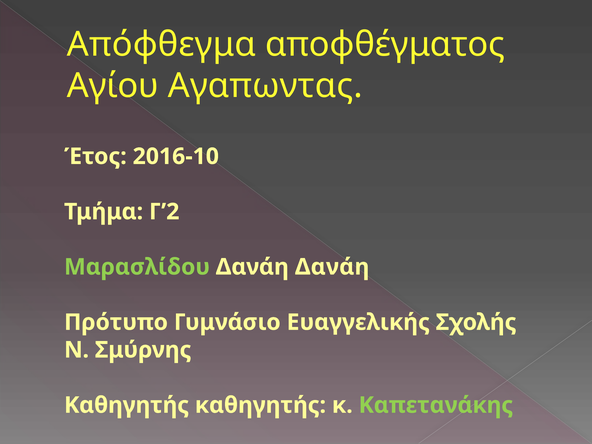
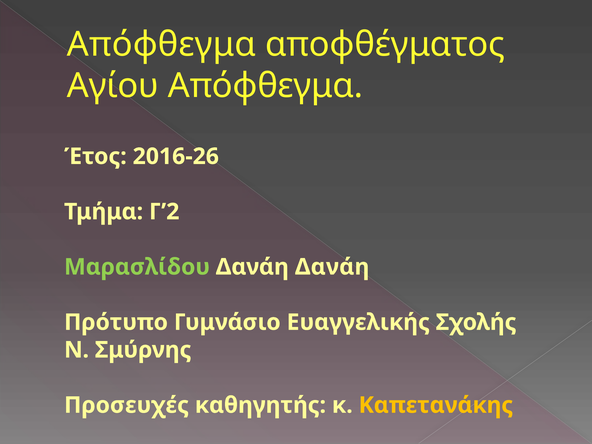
Αγίου Αγαπωντας: Αγαπωντας -> Απόφθεγμα
2016-10: 2016-10 -> 2016-26
Καθηγητής at (127, 405): Καθηγητής -> Προσευχές
Καπετανάκης colour: light green -> yellow
